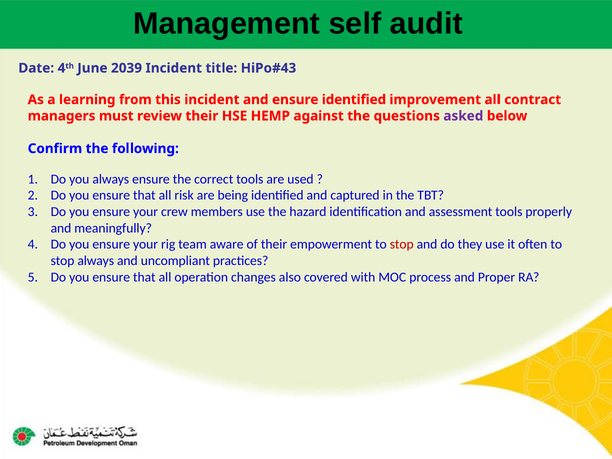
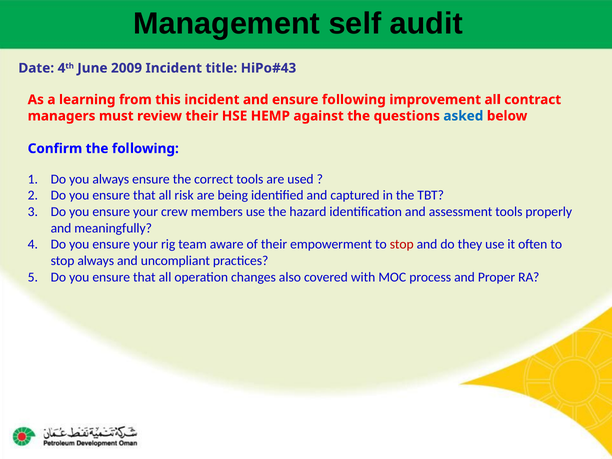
2039: 2039 -> 2009
ensure identified: identified -> following
asked colour: purple -> blue
